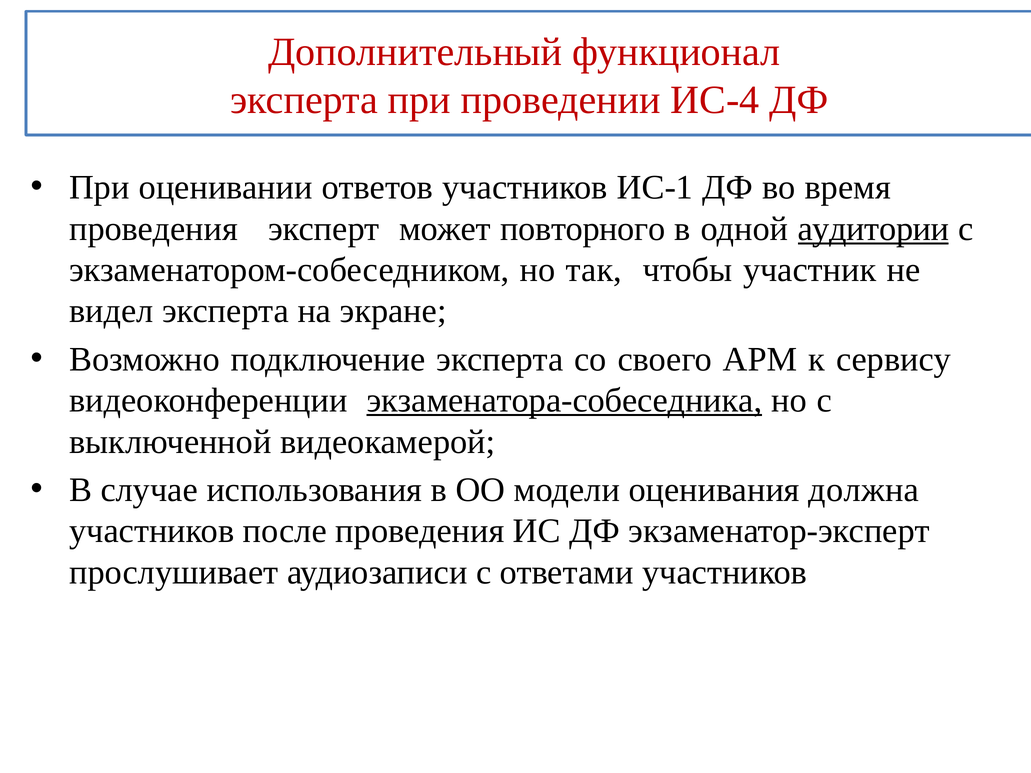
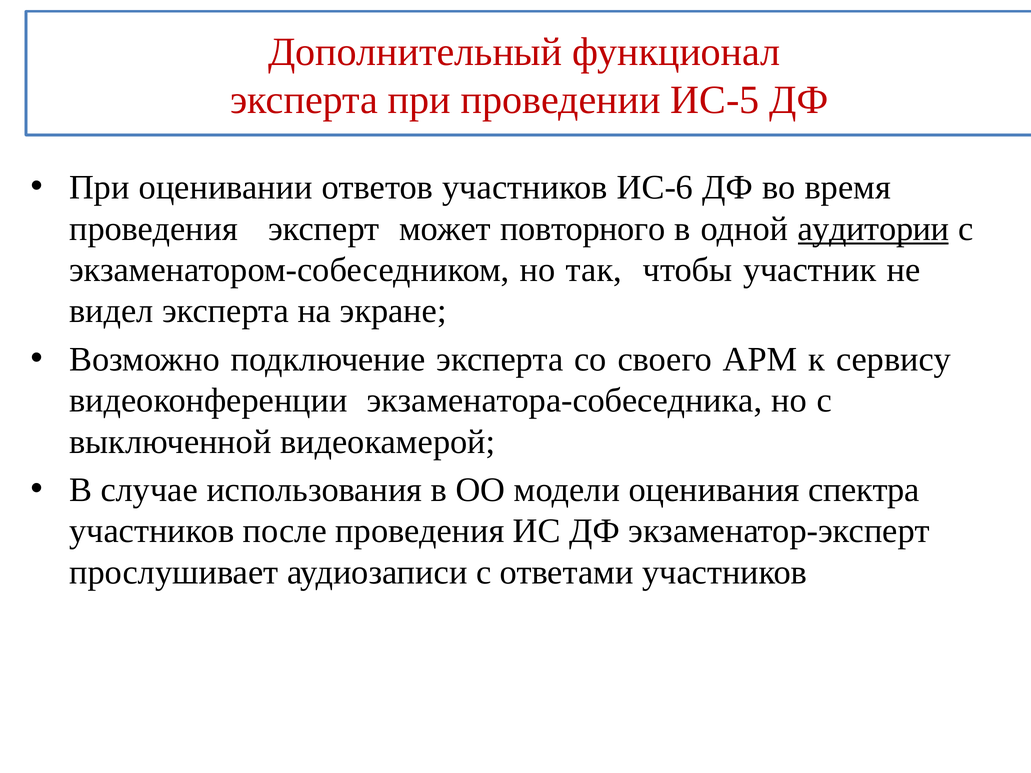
ИС-4: ИС-4 -> ИС-5
ИС-1: ИС-1 -> ИС-6
экзаменатора-собеседника underline: present -> none
должна: должна -> спектра
